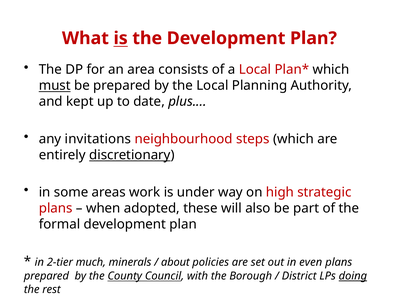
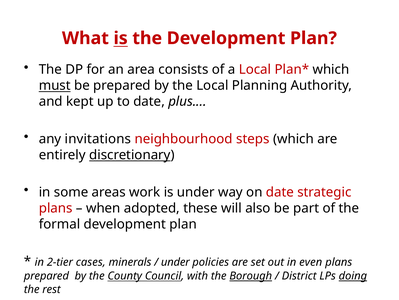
on high: high -> date
much: much -> cases
about at (175, 262): about -> under
Borough underline: none -> present
